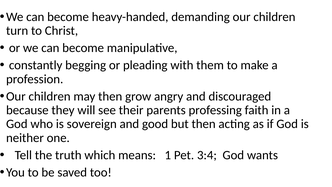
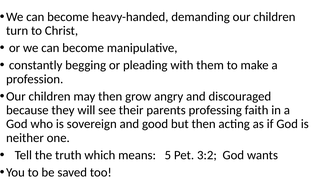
1: 1 -> 5
3:4: 3:4 -> 3:2
